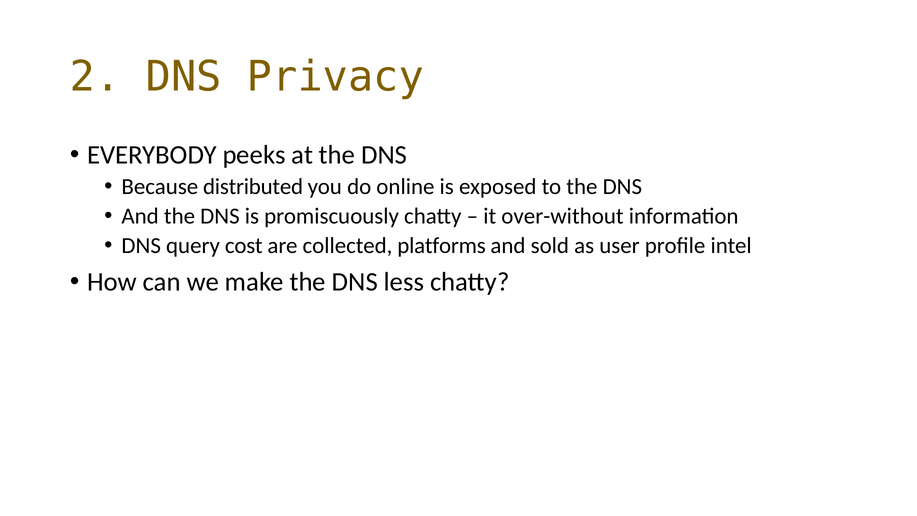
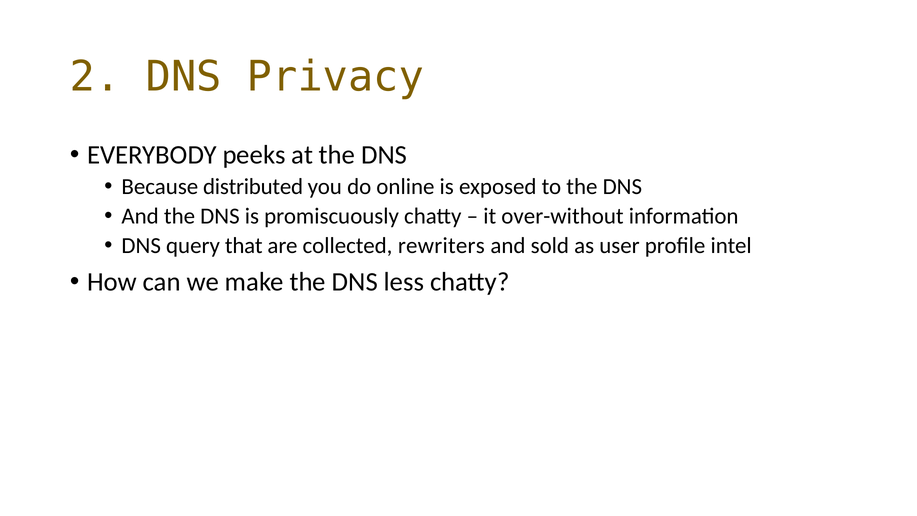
cost: cost -> that
platforms: platforms -> rewriters
